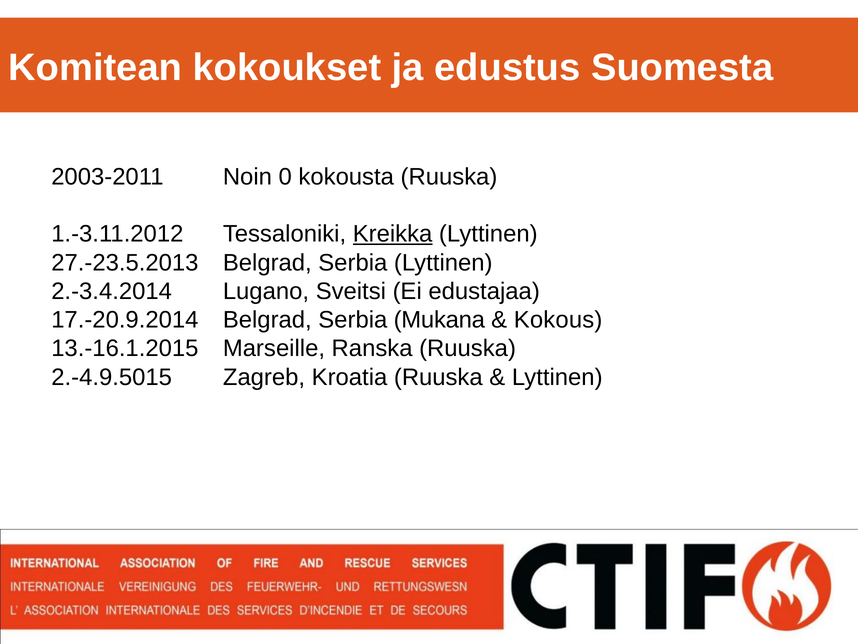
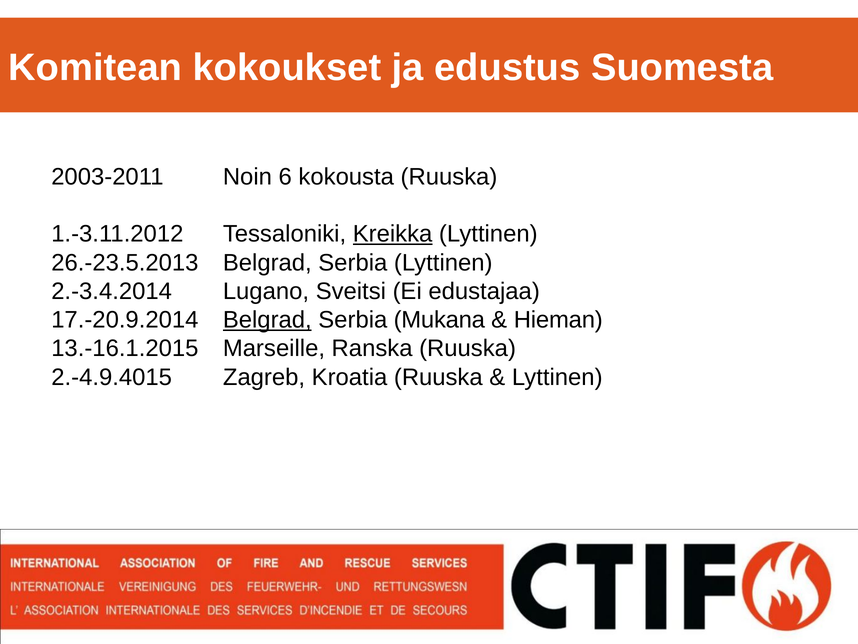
0: 0 -> 6
27.-23.5.2013: 27.-23.5.2013 -> 26.-23.5.2013
Belgrad at (267, 320) underline: none -> present
Kokous: Kokous -> Hieman
2.-4.9.5015: 2.-4.9.5015 -> 2.-4.9.4015
